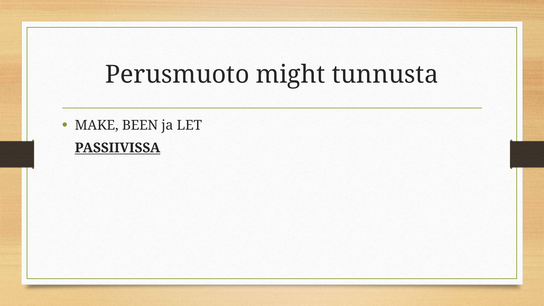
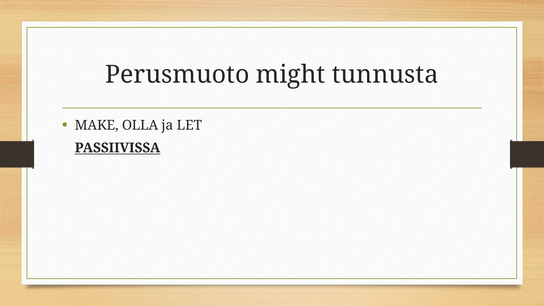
BEEN: BEEN -> OLLA
